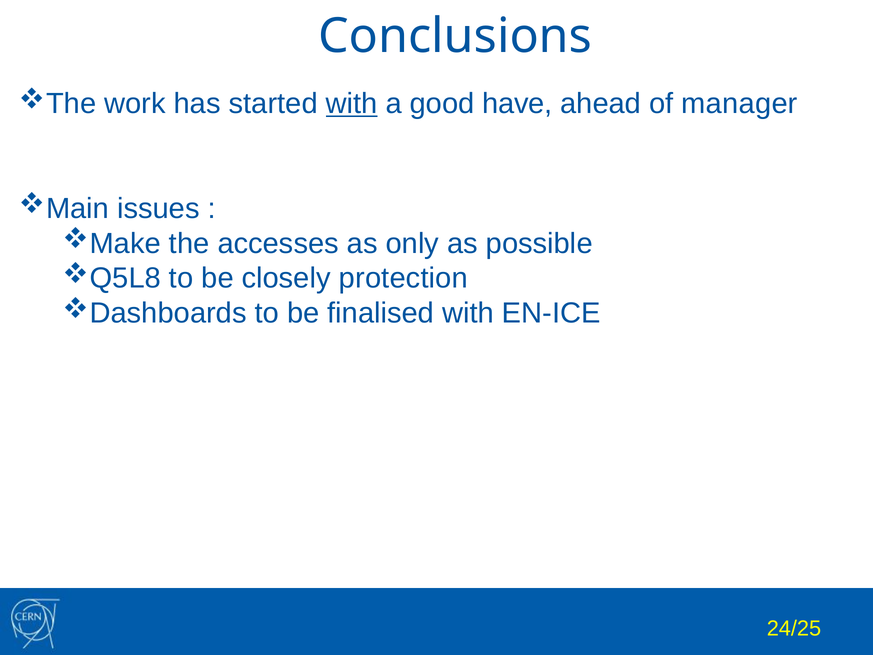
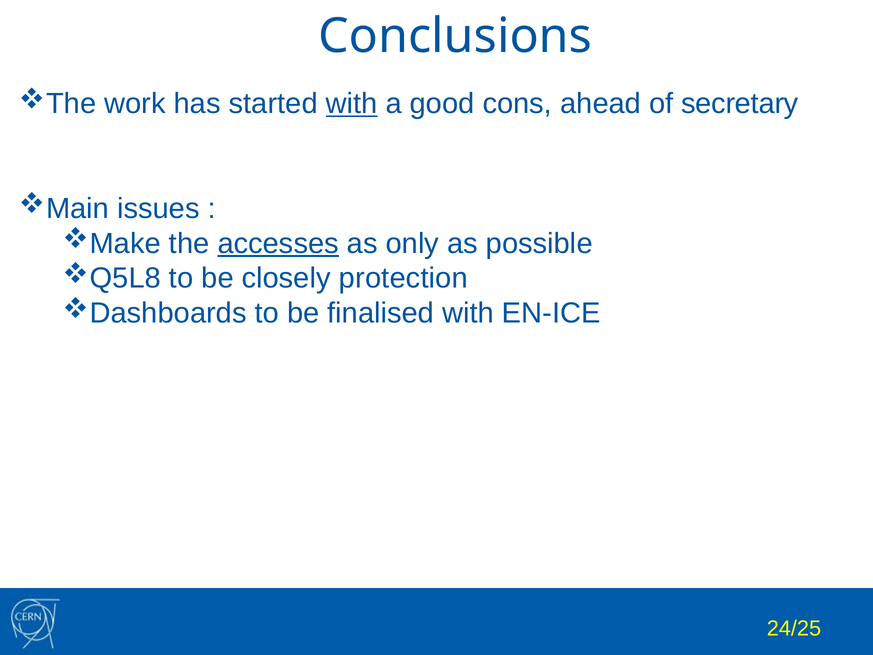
have: have -> cons
manager: manager -> secretary
accesses underline: none -> present
